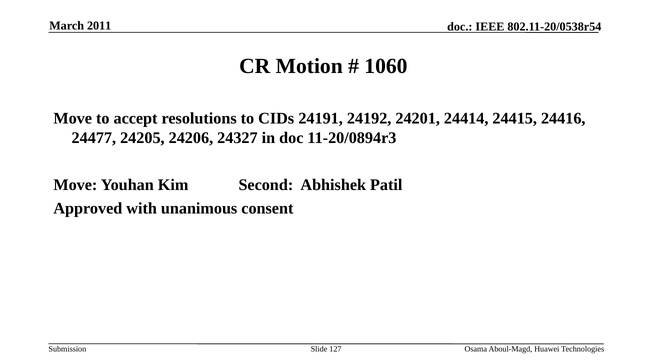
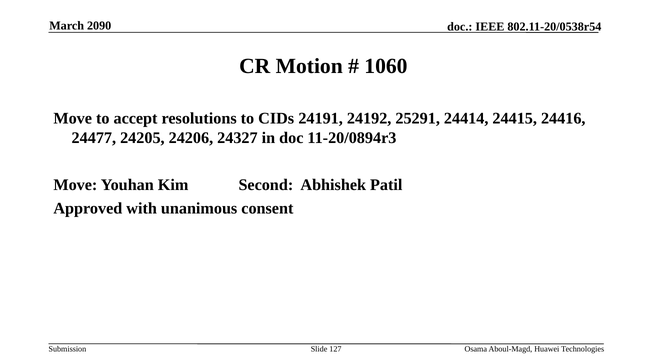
2011: 2011 -> 2090
24201: 24201 -> 25291
